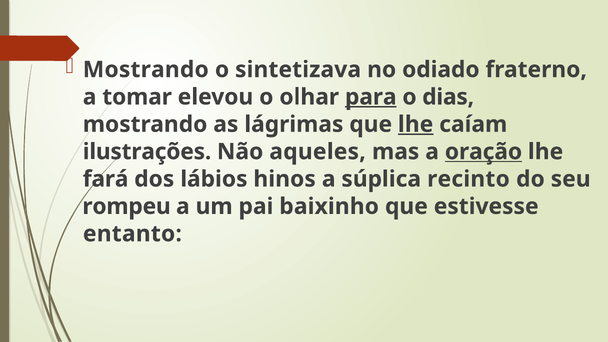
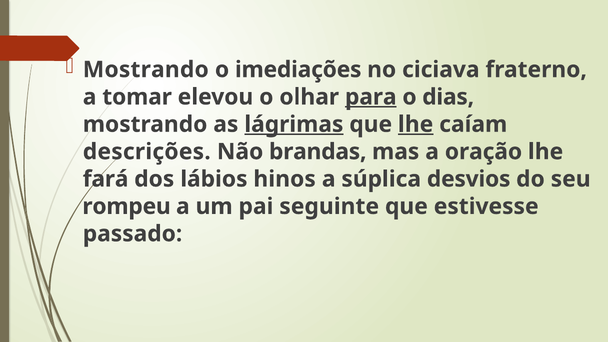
sintetizava: sintetizava -> imediações
odiado: odiado -> ciciava
lágrimas underline: none -> present
ilustrações: ilustrações -> descrições
aqueles: aqueles -> brandas
oração underline: present -> none
recinto: recinto -> desvios
baixinho: baixinho -> seguinte
entanto: entanto -> passado
